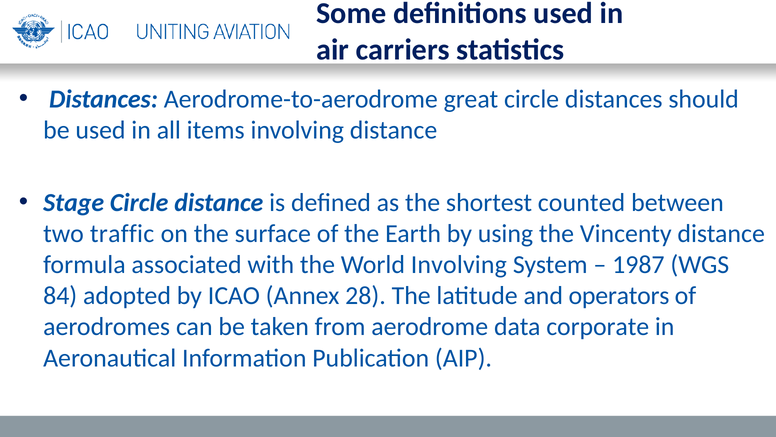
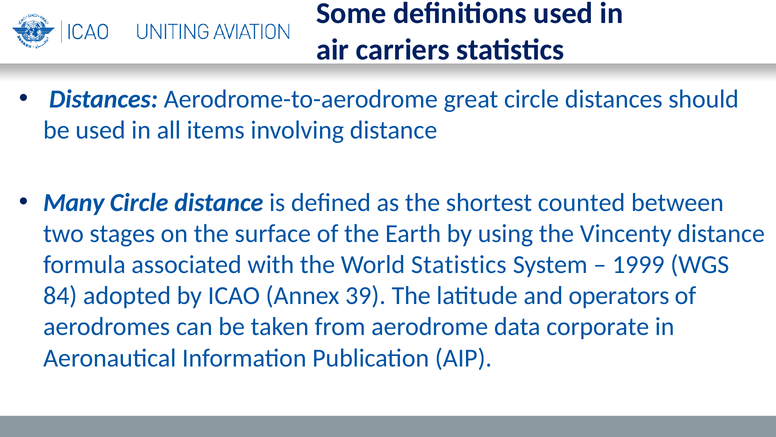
Stage: Stage -> Many
traffic: traffic -> stages
World Involving: Involving -> Statistics
1987: 1987 -> 1999
28: 28 -> 39
